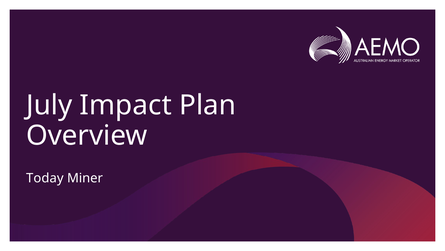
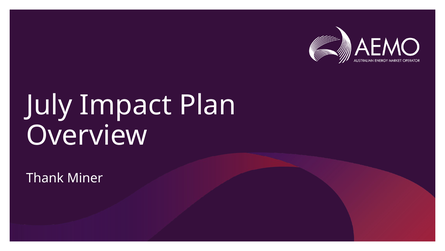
Today: Today -> Thank
